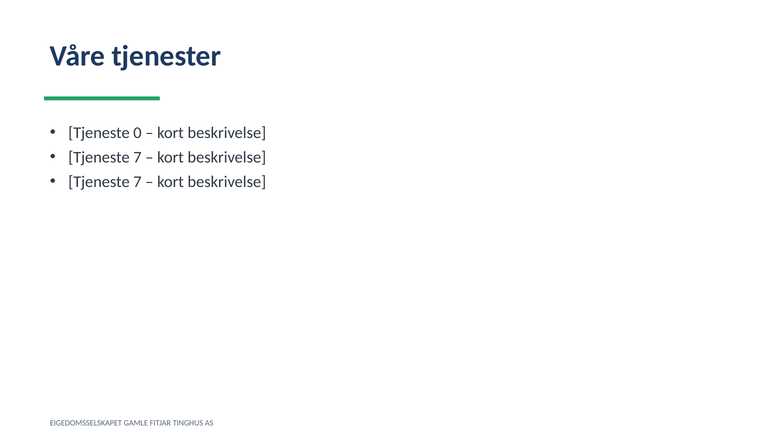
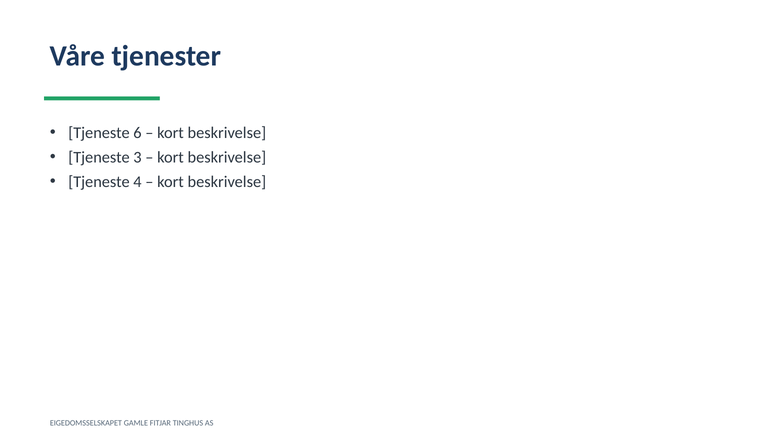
0: 0 -> 6
7 at (137, 157): 7 -> 3
7 at (137, 182): 7 -> 4
